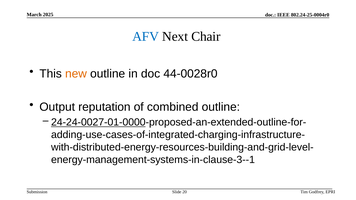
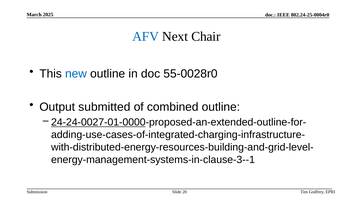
new colour: orange -> blue
44-0028r0: 44-0028r0 -> 55-0028r0
reputation: reputation -> submitted
